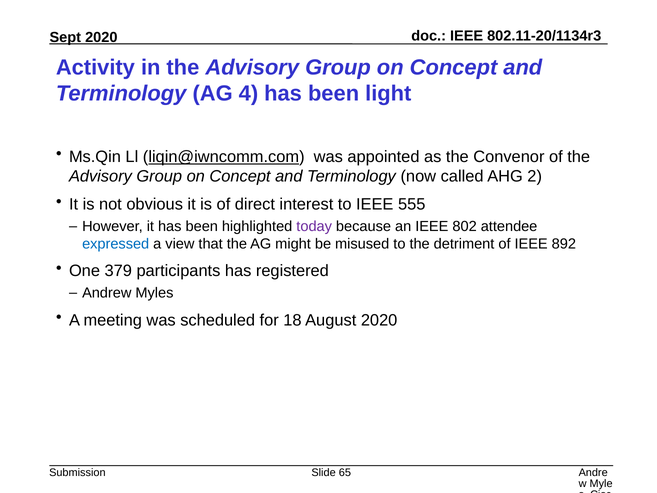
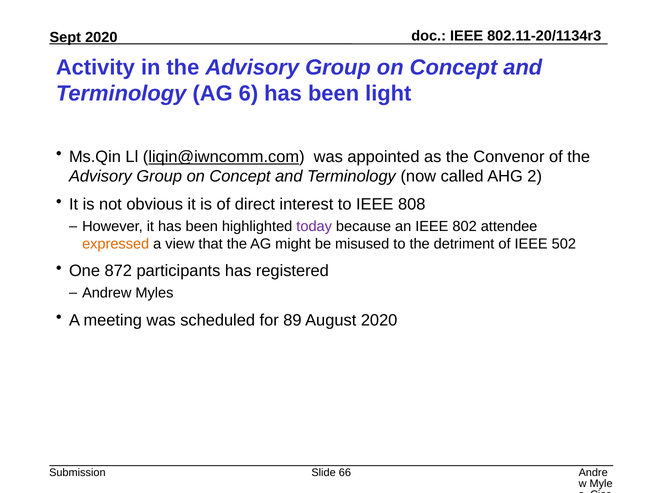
4: 4 -> 6
555: 555 -> 808
expressed colour: blue -> orange
892: 892 -> 502
379: 379 -> 872
18: 18 -> 89
65: 65 -> 66
